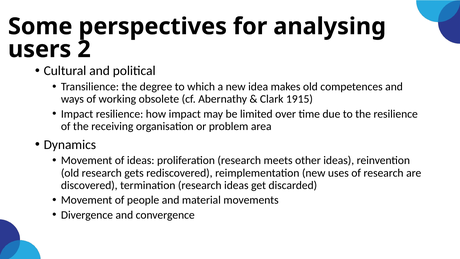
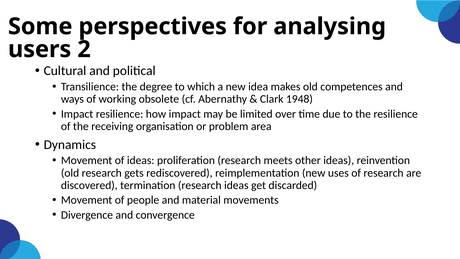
1915: 1915 -> 1948
